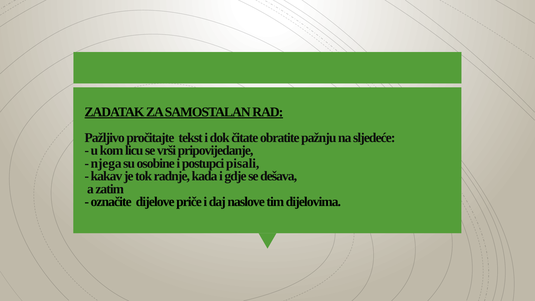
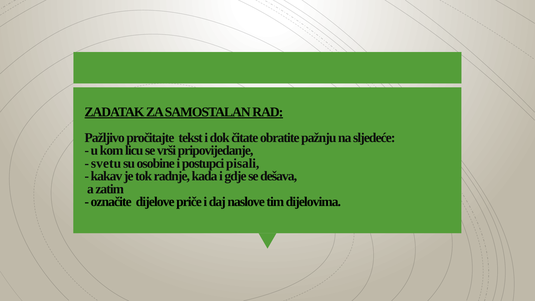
njega: njega -> svetu
